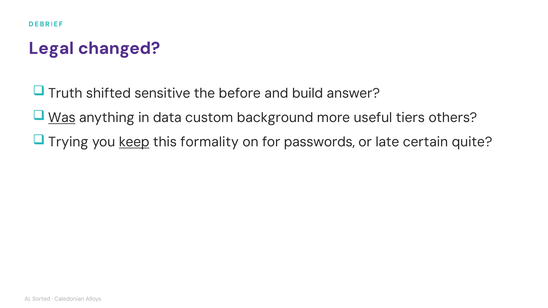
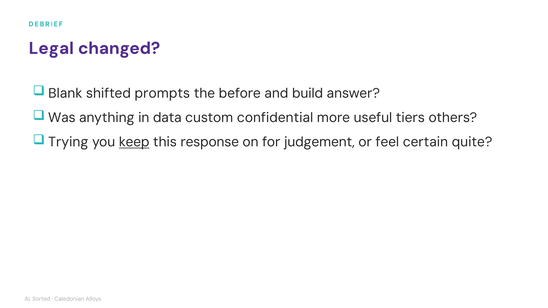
Truth: Truth -> Blank
sensitive: sensitive -> prompts
Was underline: present -> none
background: background -> confidential
formality: formality -> response
passwords: passwords -> judgement
late: late -> feel
